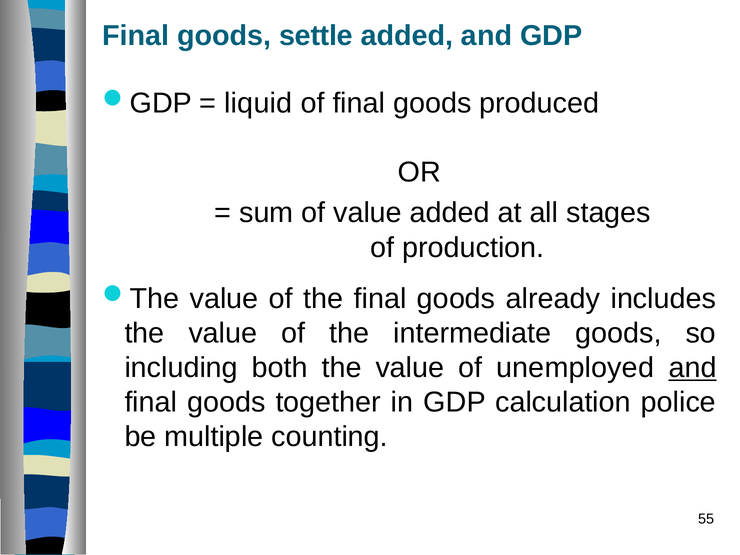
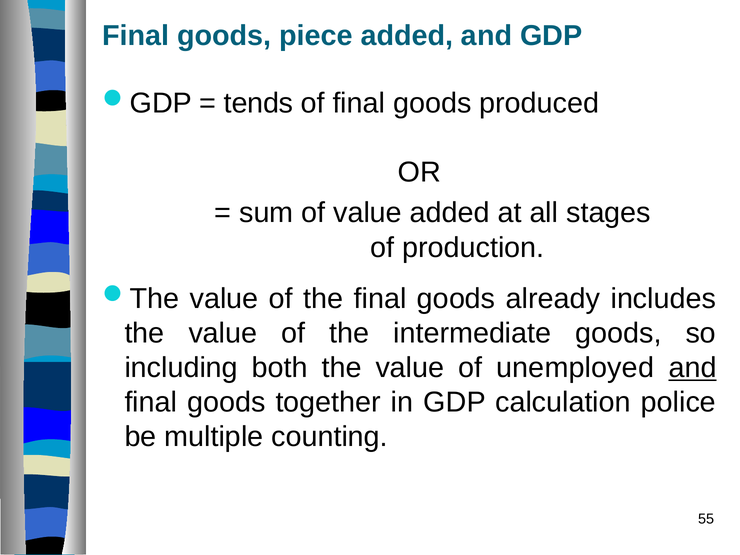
settle: settle -> piece
liquid: liquid -> tends
